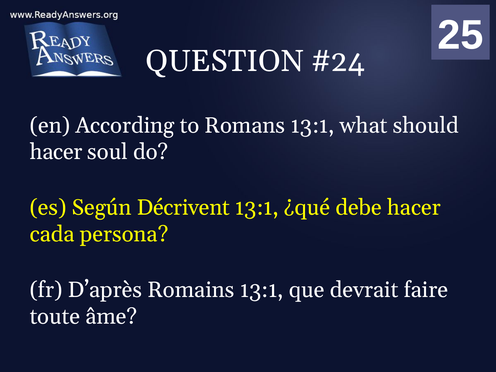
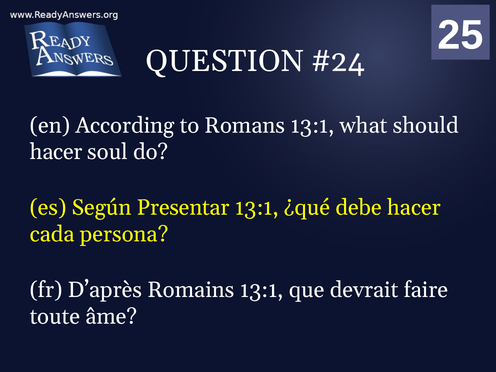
Décrivent: Décrivent -> Presentar
